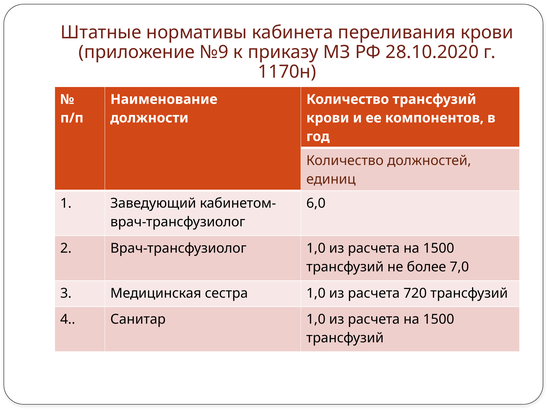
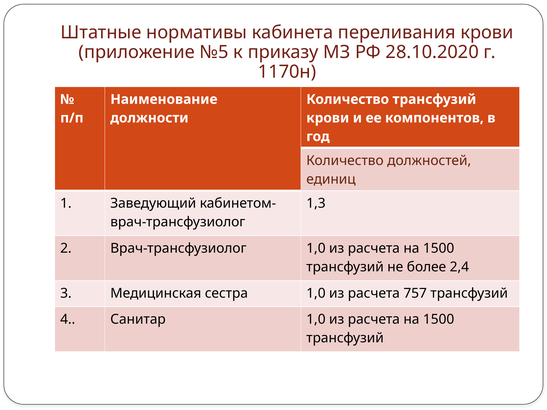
№9: №9 -> №5
6,0: 6,0 -> 1,3
7,0: 7,0 -> 2,4
720: 720 -> 757
